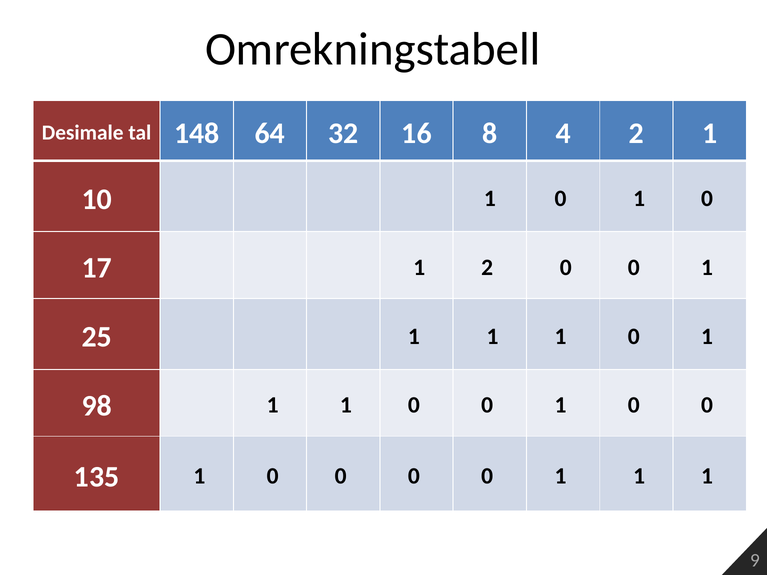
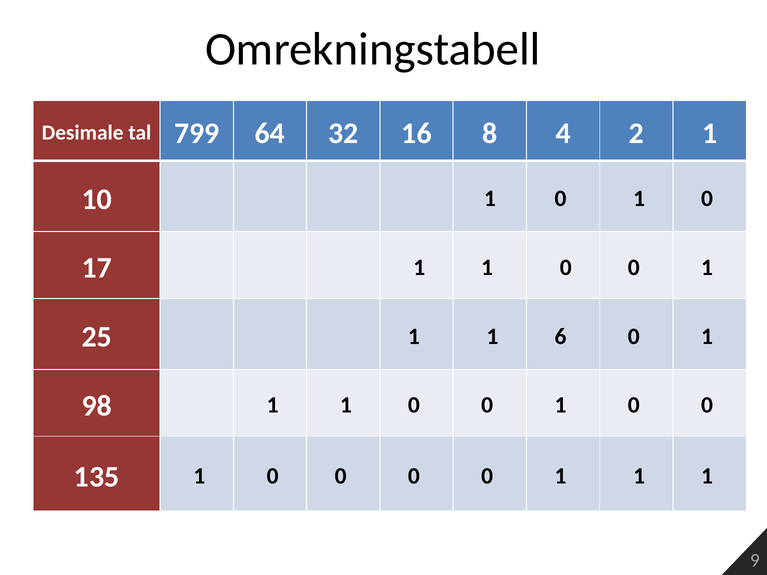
148: 148 -> 799
17 1 2: 2 -> 1
25 1 1 1: 1 -> 6
